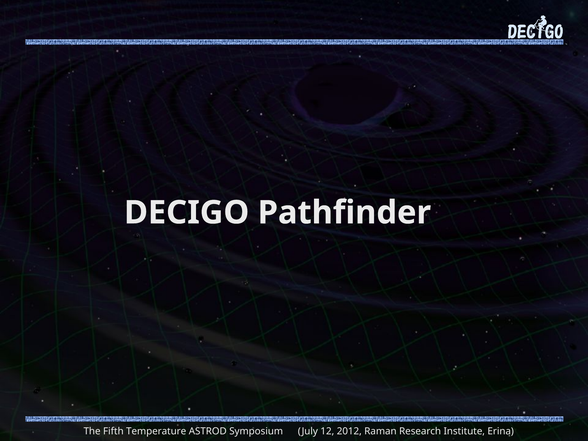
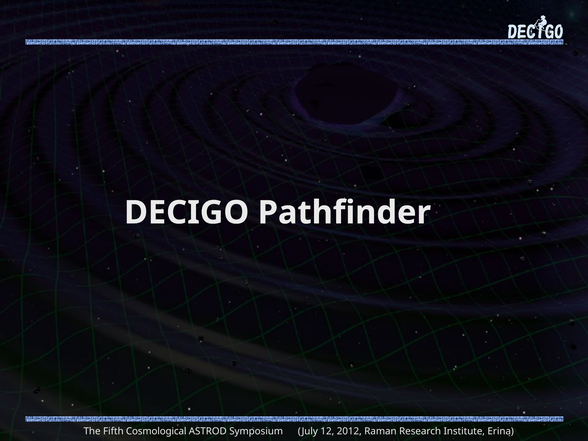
Temperature: Temperature -> Cosmological
